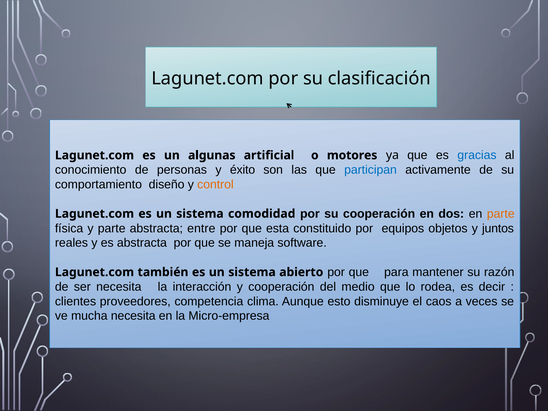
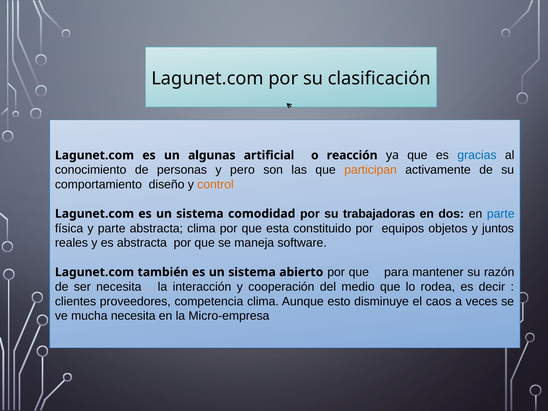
motores: motores -> reacción
éxito: éxito -> pero
participan colour: blue -> orange
su cooperación: cooperación -> trabajadoras
parte at (501, 214) colour: orange -> blue
abstracta entre: entre -> clima
